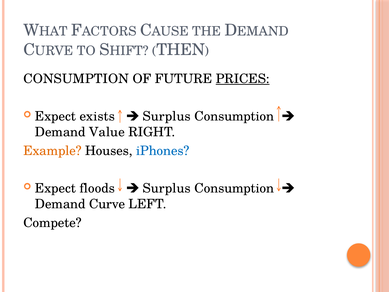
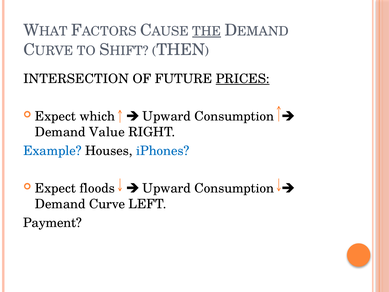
THE underline: none -> present
CONSUMPTION at (76, 79): CONSUMPTION -> INTERSECTION
exists: exists -> which
Surplus at (167, 116): Surplus -> Upward
Example colour: orange -> blue
Surplus at (167, 188): Surplus -> Upward
Compete: Compete -> Payment
